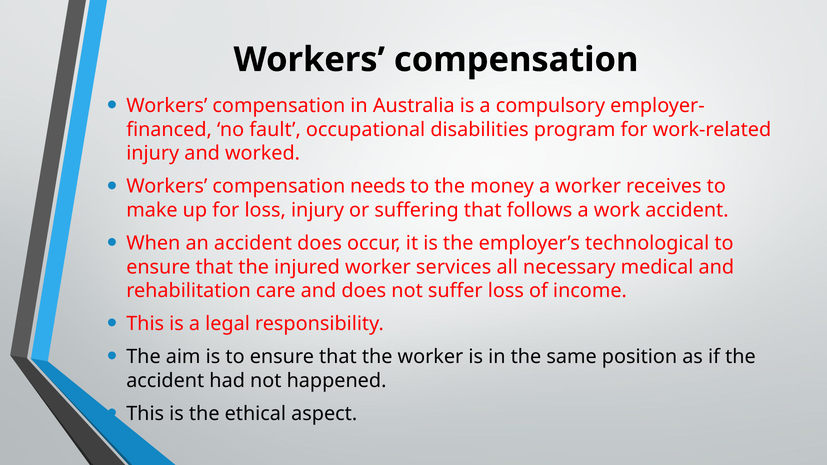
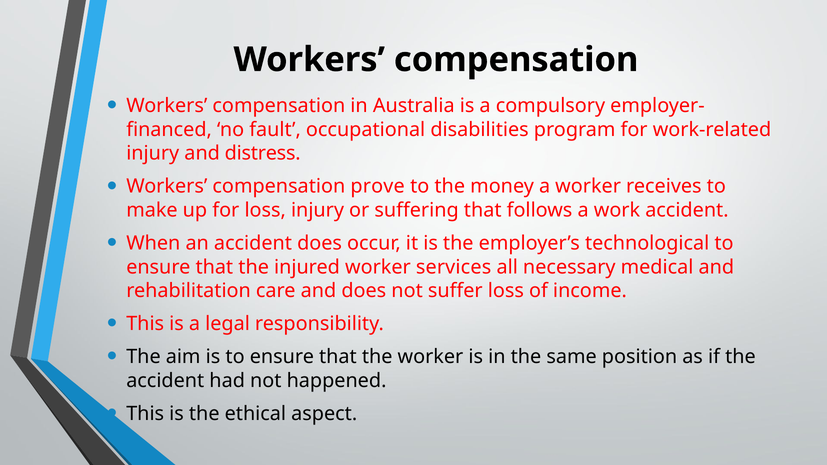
worked: worked -> distress
needs: needs -> prove
